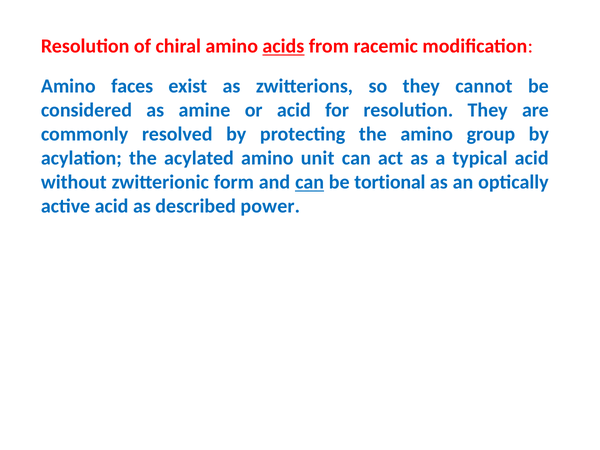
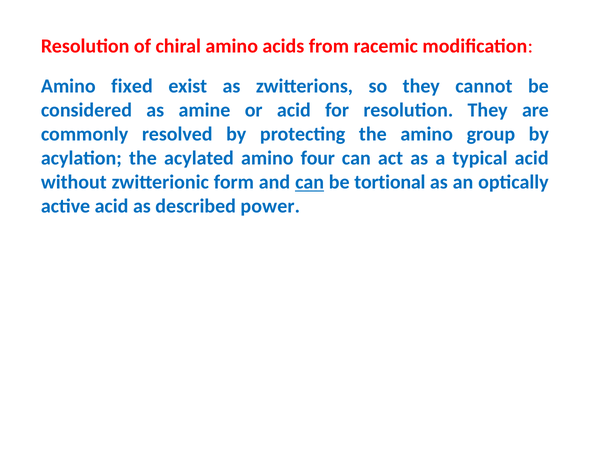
acids underline: present -> none
faces: faces -> fixed
unit: unit -> four
